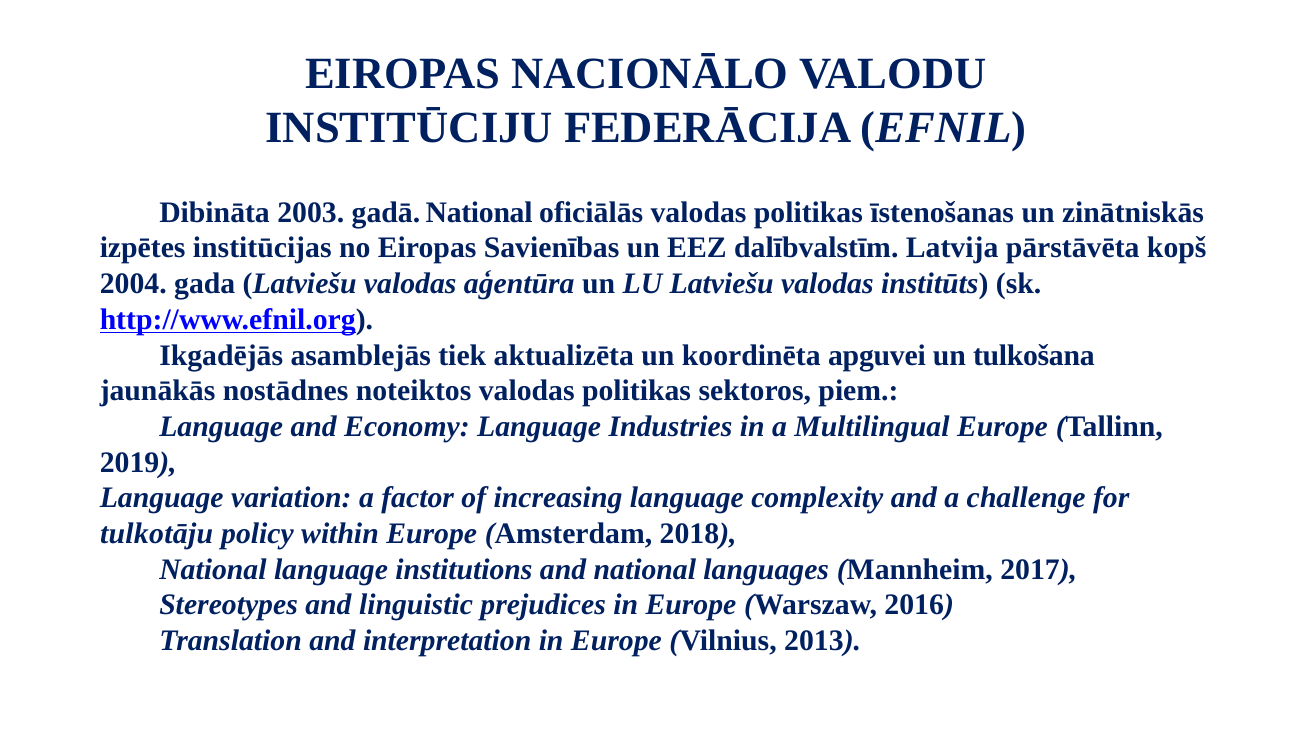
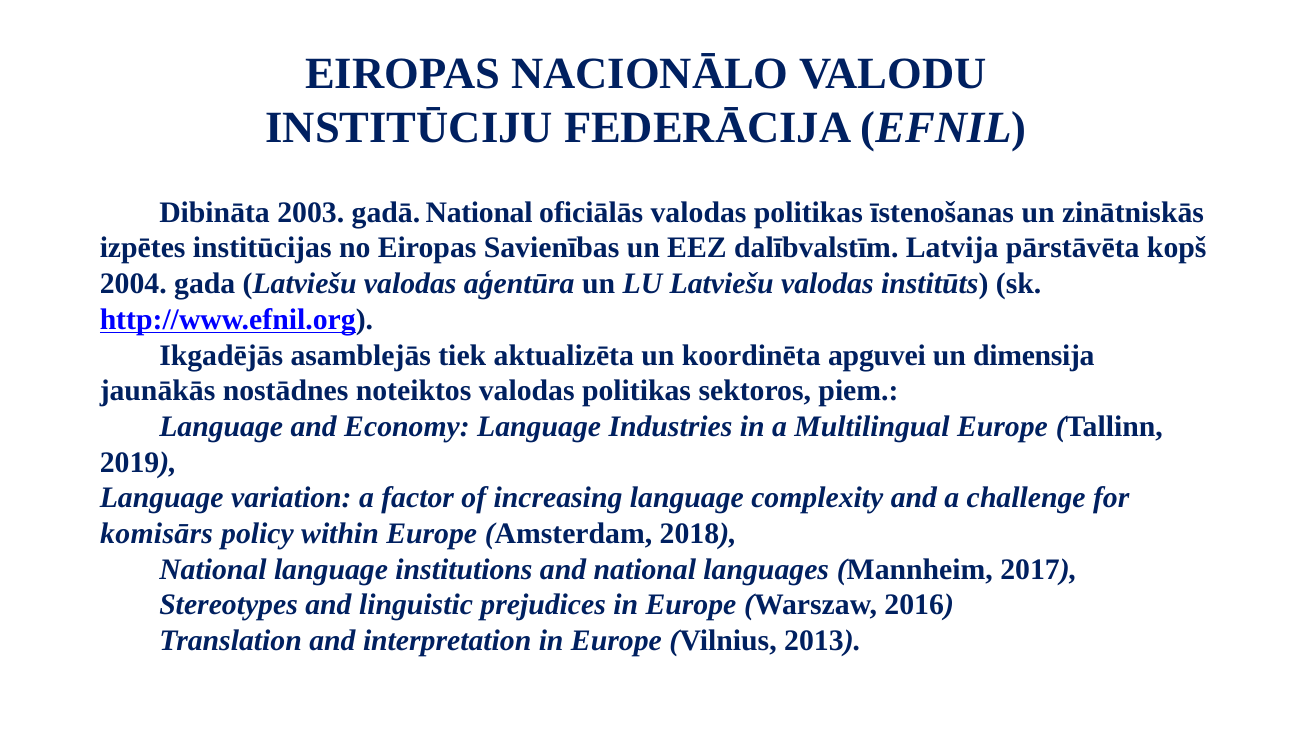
tulkošana: tulkošana -> dimensija
tulkotāju: tulkotāju -> komisārs
